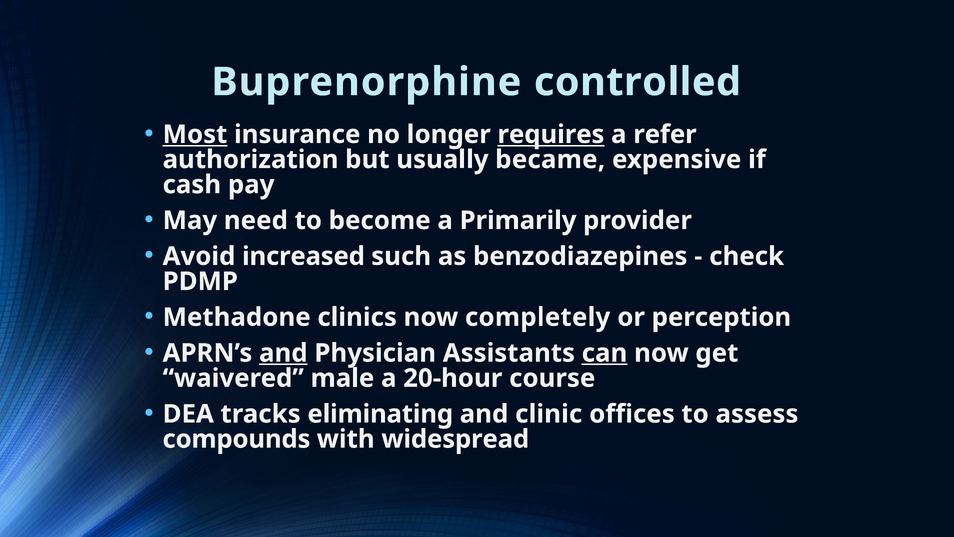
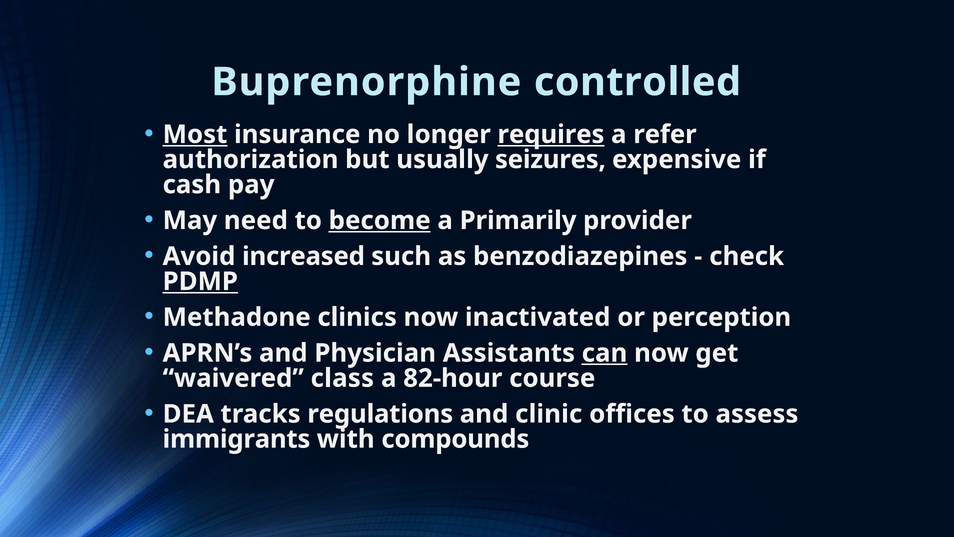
became: became -> seizures
become underline: none -> present
PDMP underline: none -> present
completely: completely -> inactivated
and at (283, 353) underline: present -> none
male: male -> class
20-hour: 20-hour -> 82-hour
eliminating: eliminating -> regulations
compounds: compounds -> immigrants
widespread: widespread -> compounds
